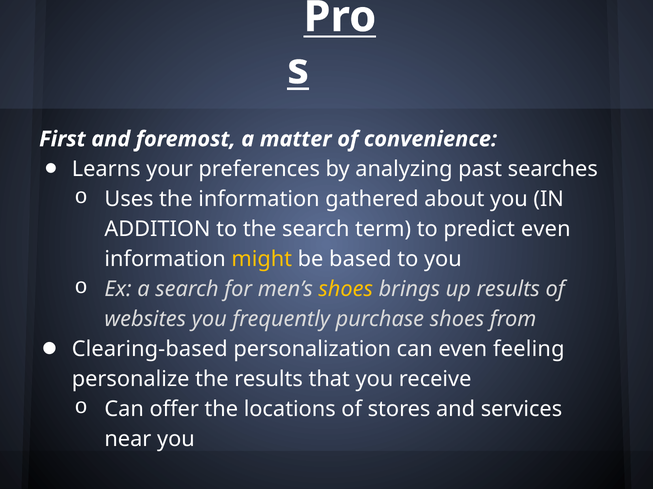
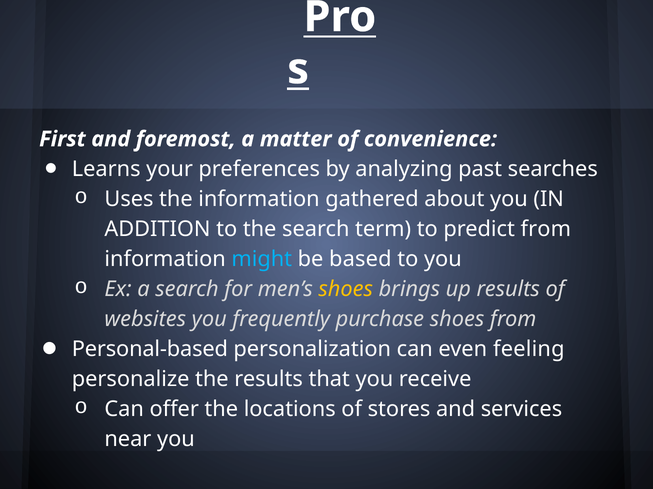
predict even: even -> from
might colour: yellow -> light blue
Clearing-based: Clearing-based -> Personal-based
